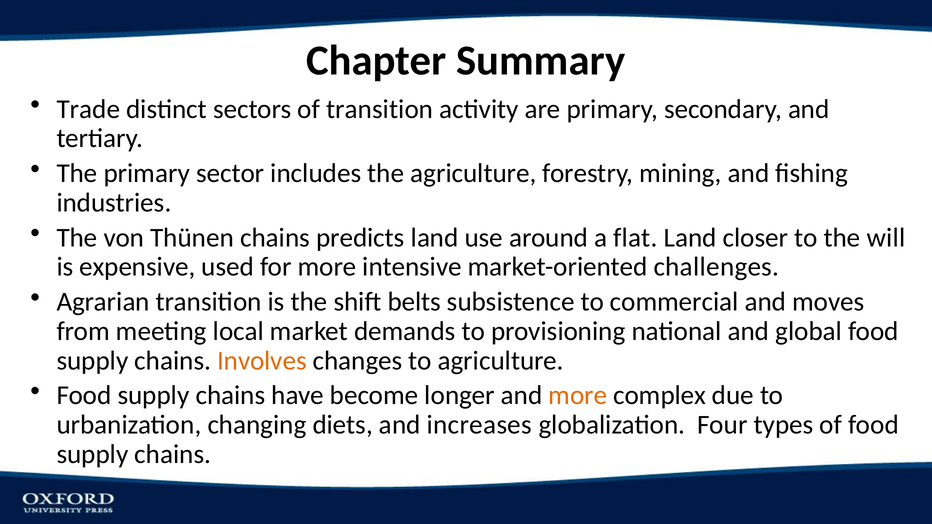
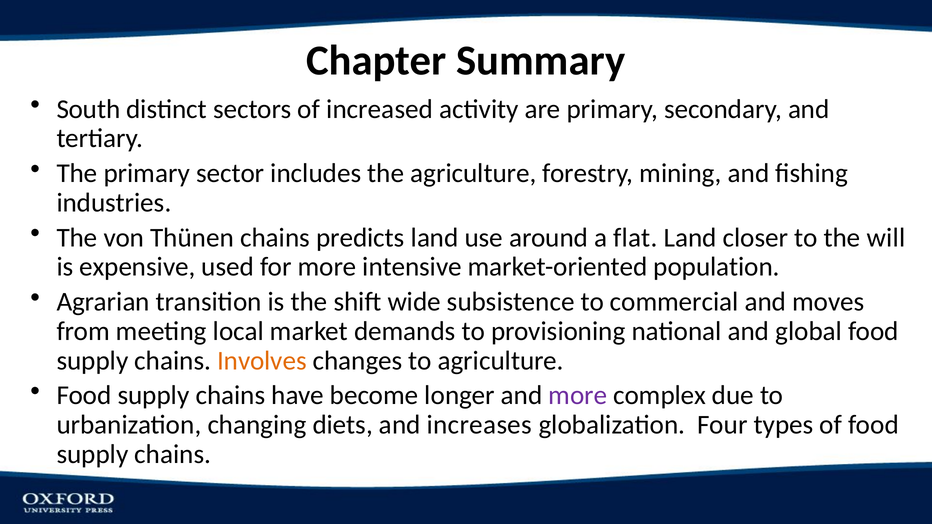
Trade: Trade -> South
of transition: transition -> increased
challenges: challenges -> population
belts: belts -> wide
more at (578, 396) colour: orange -> purple
